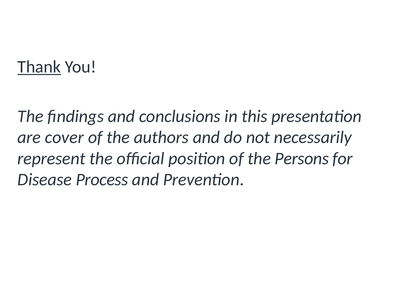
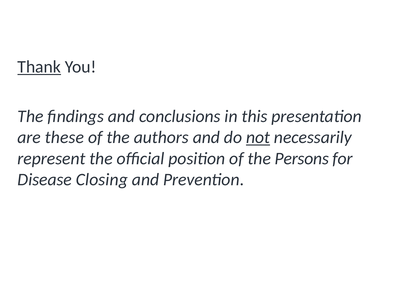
cover: cover -> these
not underline: none -> present
Process: Process -> Closing
